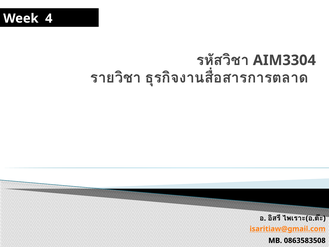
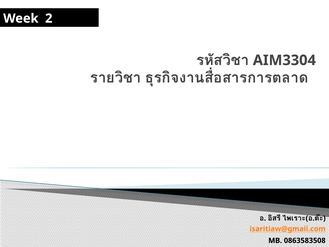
4: 4 -> 2
